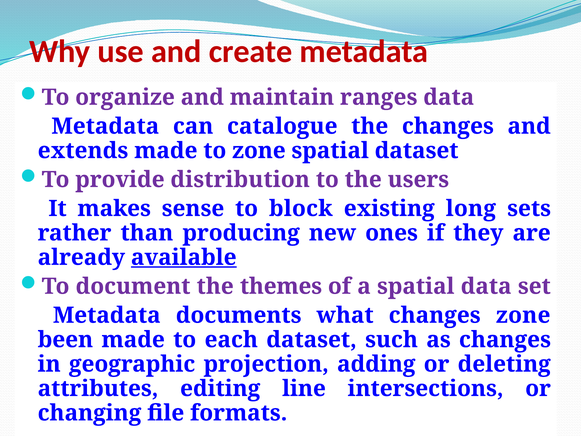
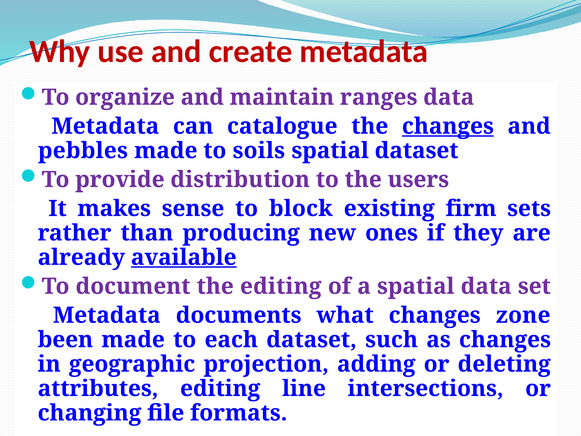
changes at (448, 126) underline: none -> present
extends: extends -> pebbles
to zone: zone -> soils
long: long -> firm
the themes: themes -> editing
